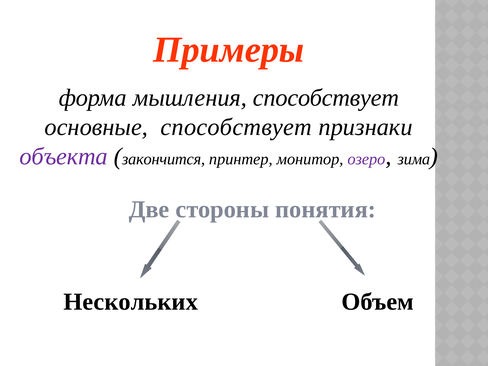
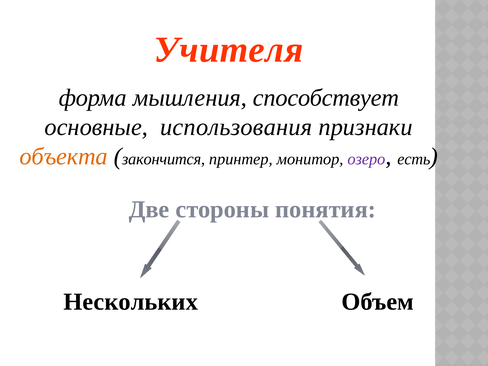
Примеры: Примеры -> Учителя
основные способствует: способствует -> использования
объекта colour: purple -> orange
зима: зима -> есть
